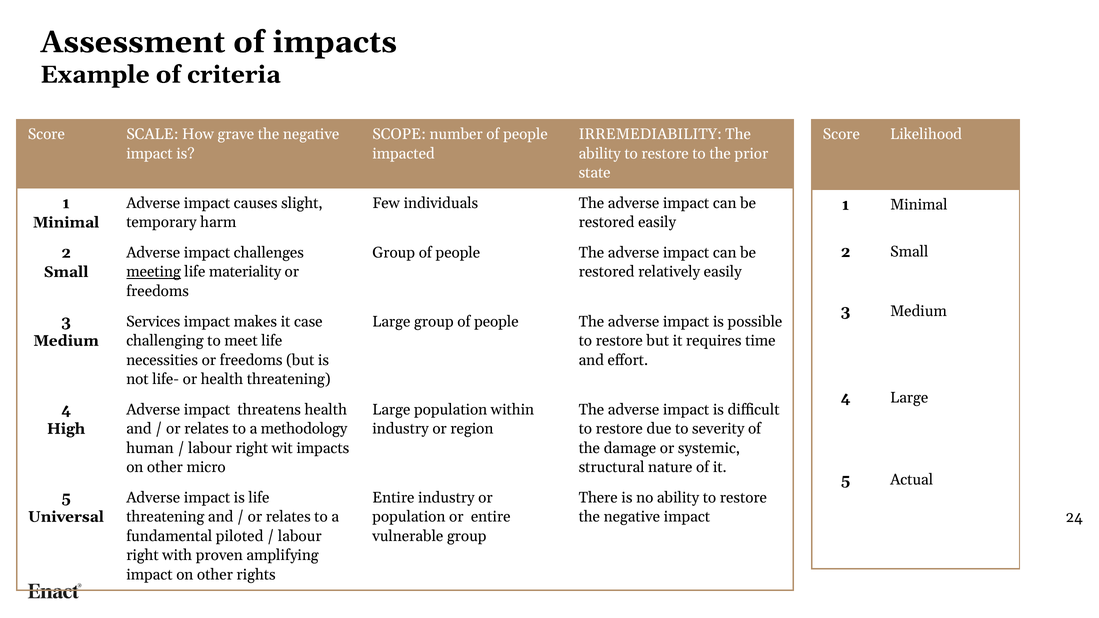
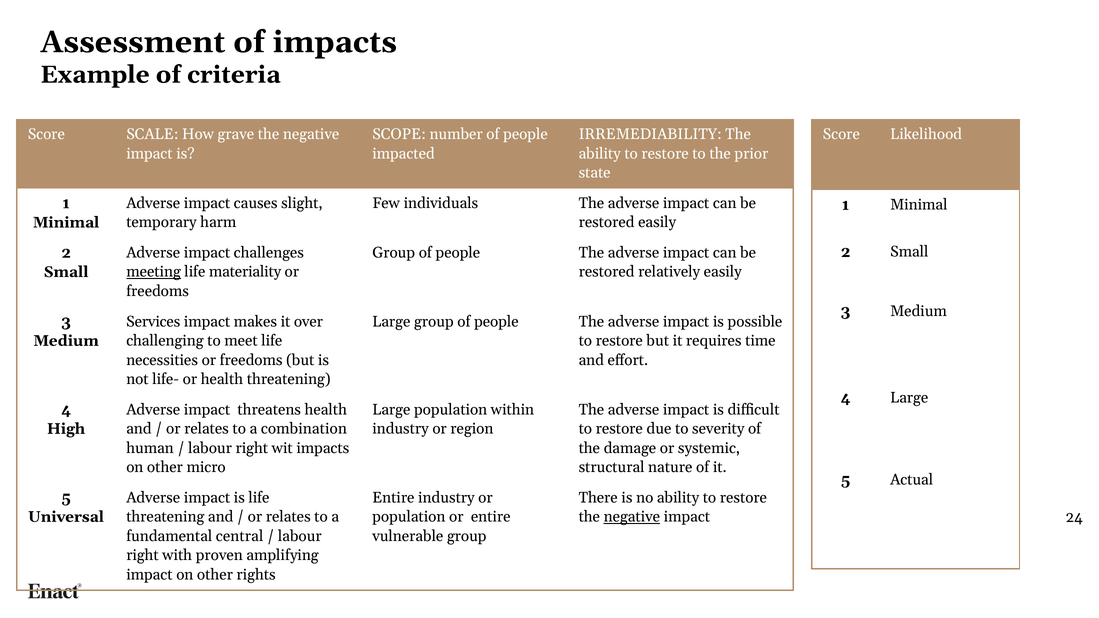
case: case -> over
methodology: methodology -> combination
negative at (632, 517) underline: none -> present
piloted: piloted -> central
